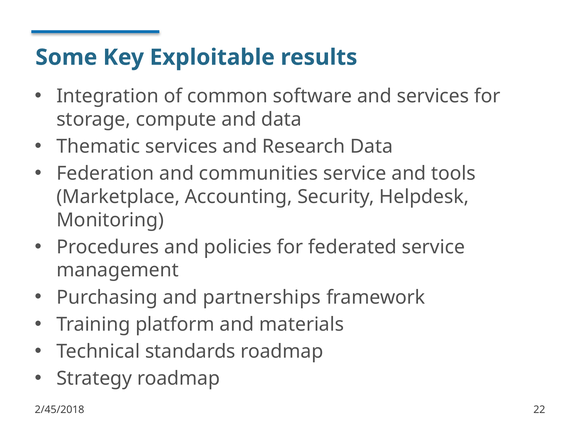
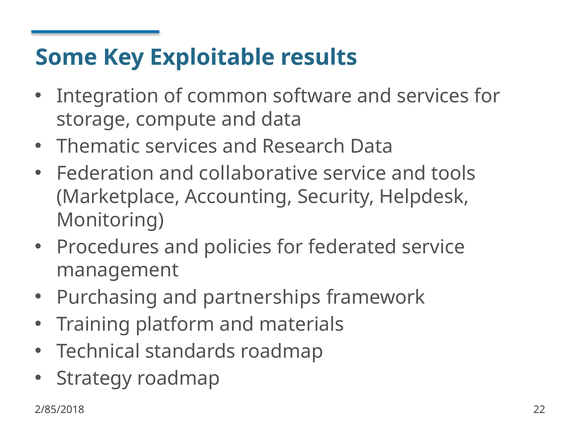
communities: communities -> collaborative
2/45/2018: 2/45/2018 -> 2/85/2018
